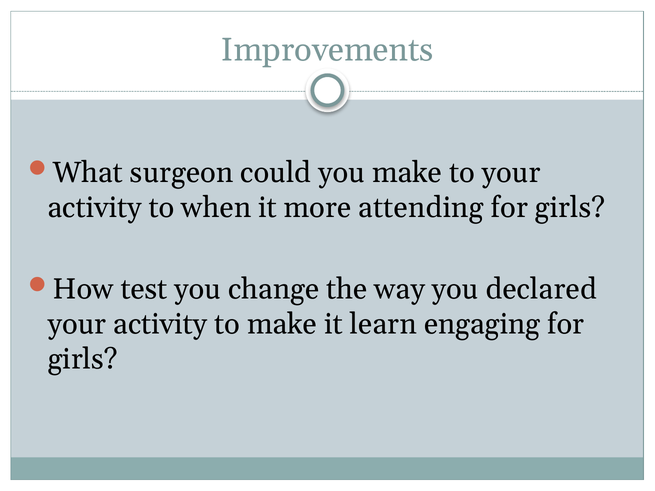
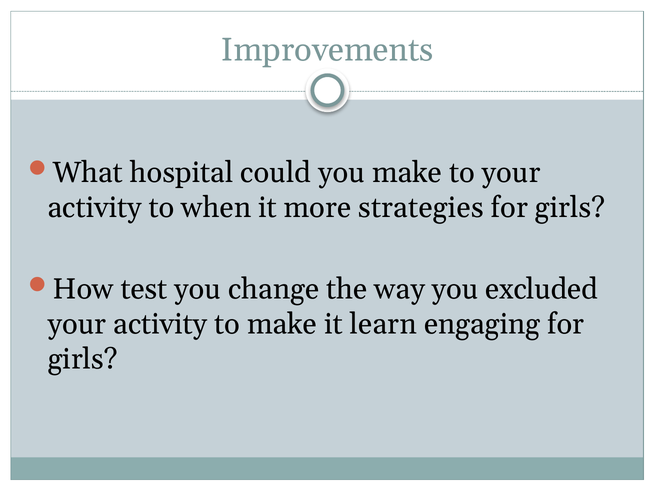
surgeon: surgeon -> hospital
attending: attending -> strategies
declared: declared -> excluded
